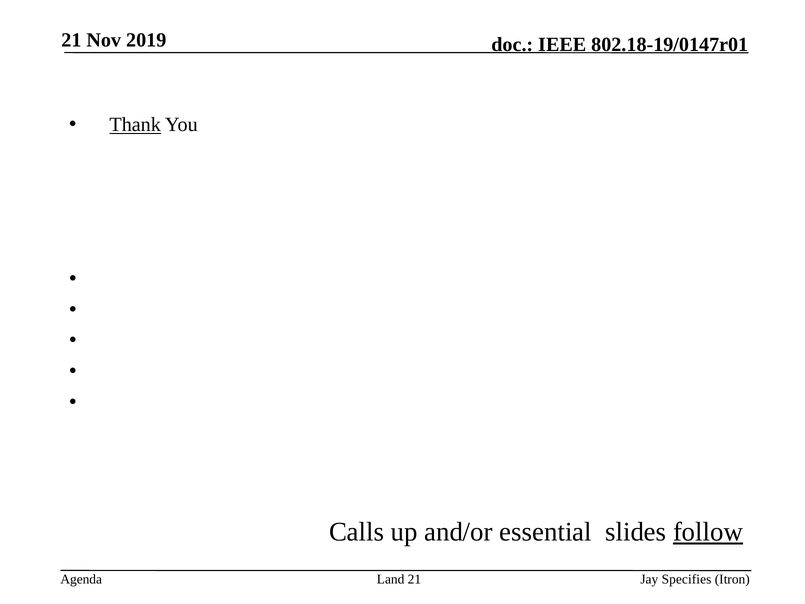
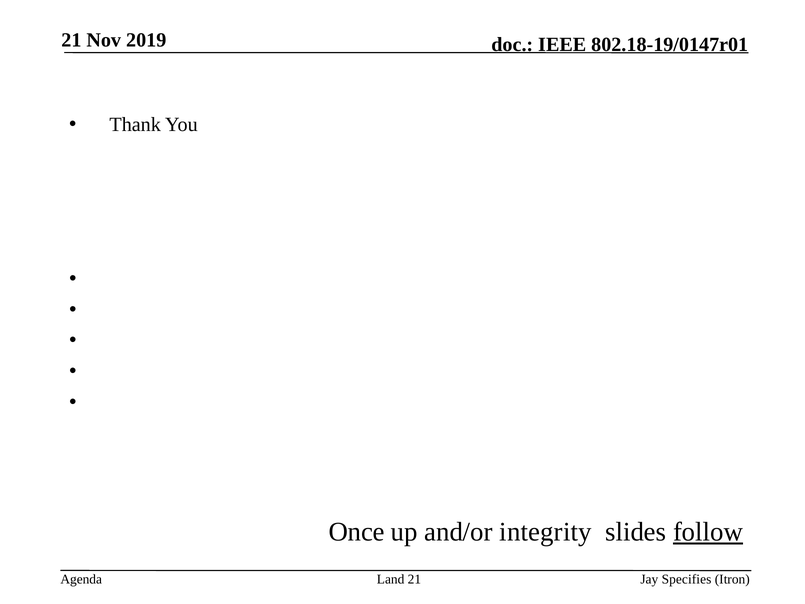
Thank underline: present -> none
Calls: Calls -> Once
essential: essential -> integrity
